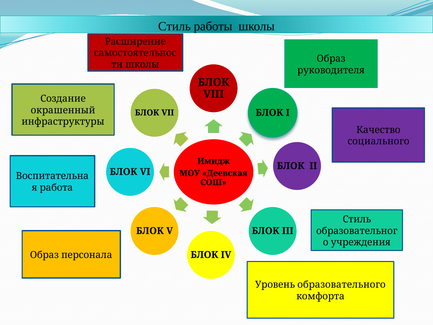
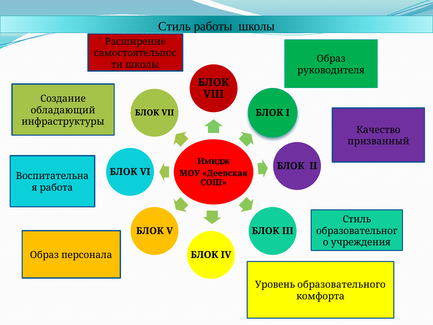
окрашенный: окрашенный -> обладающий
социального: социального -> призванный
